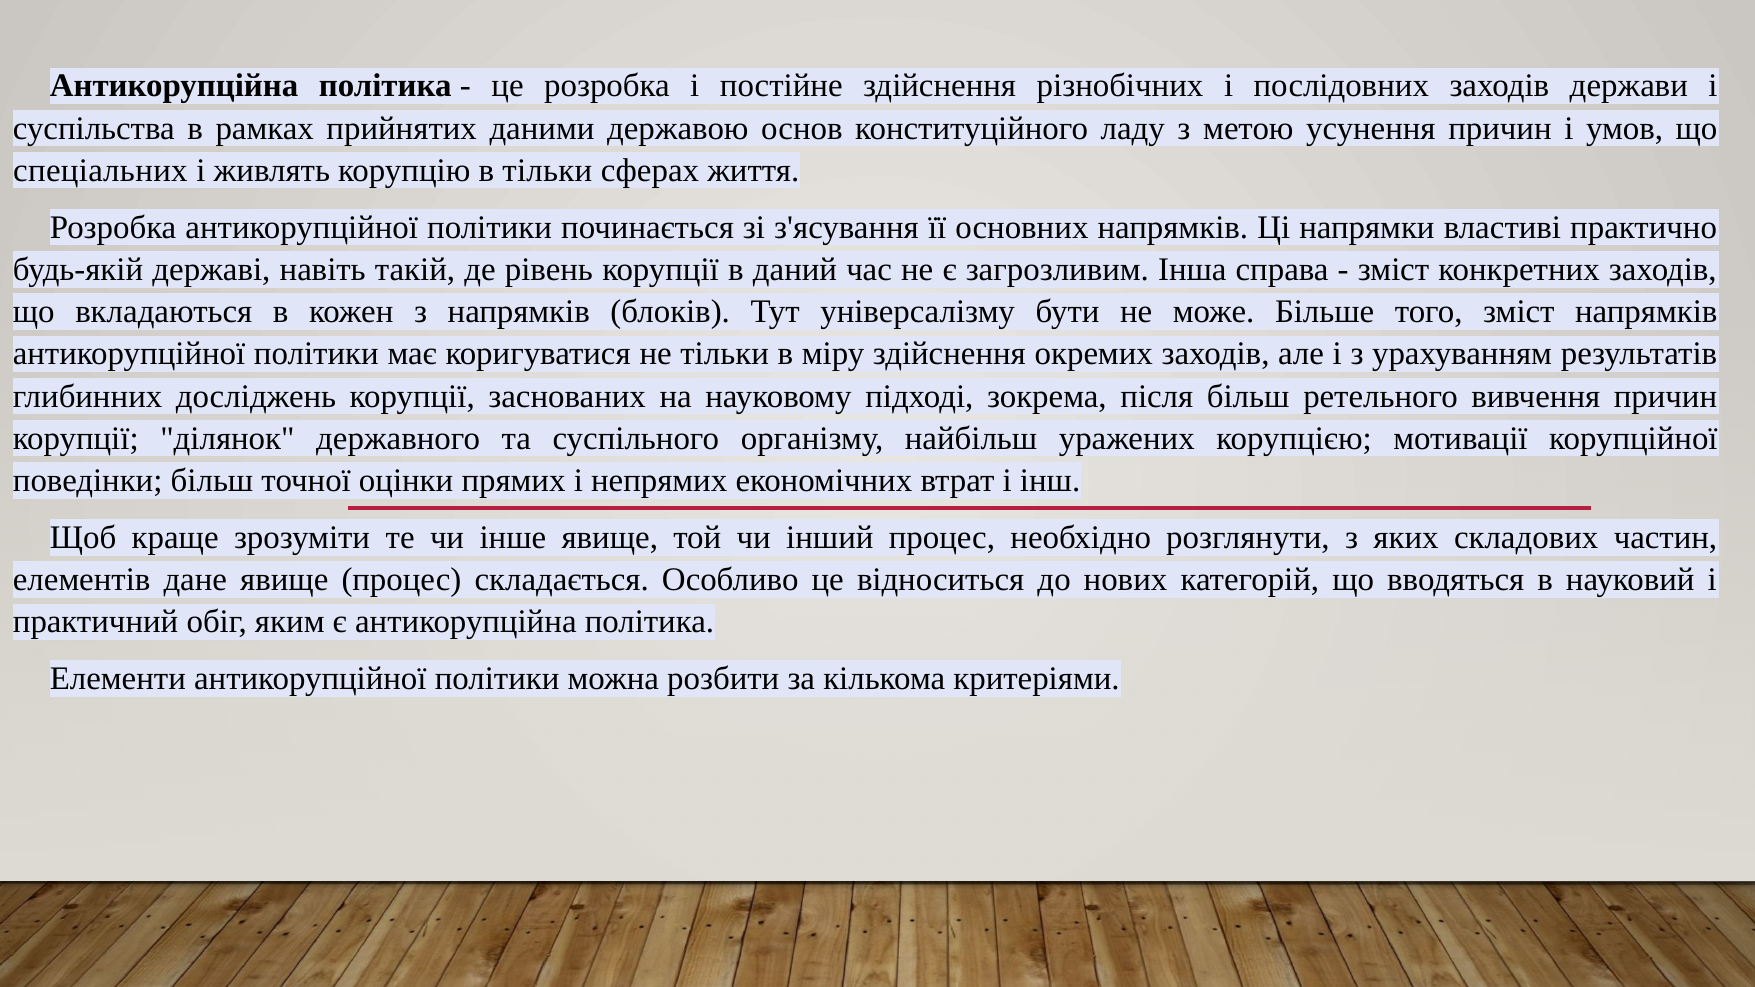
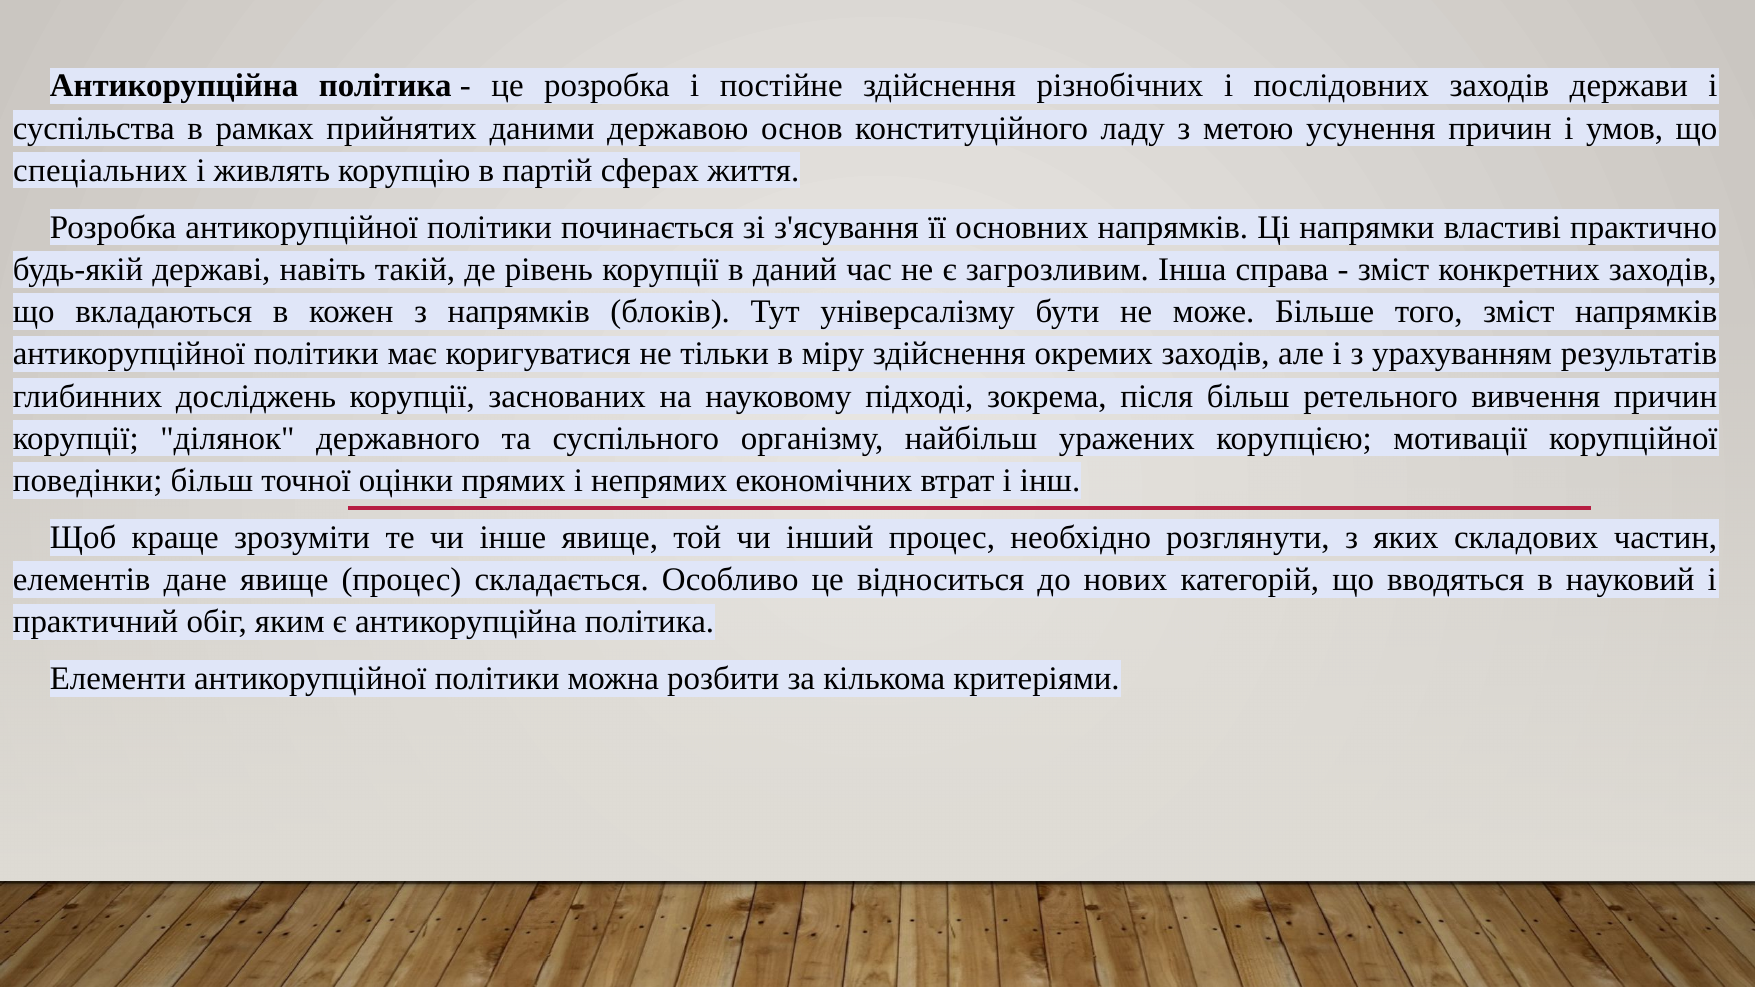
в тільки: тільки -> партій
